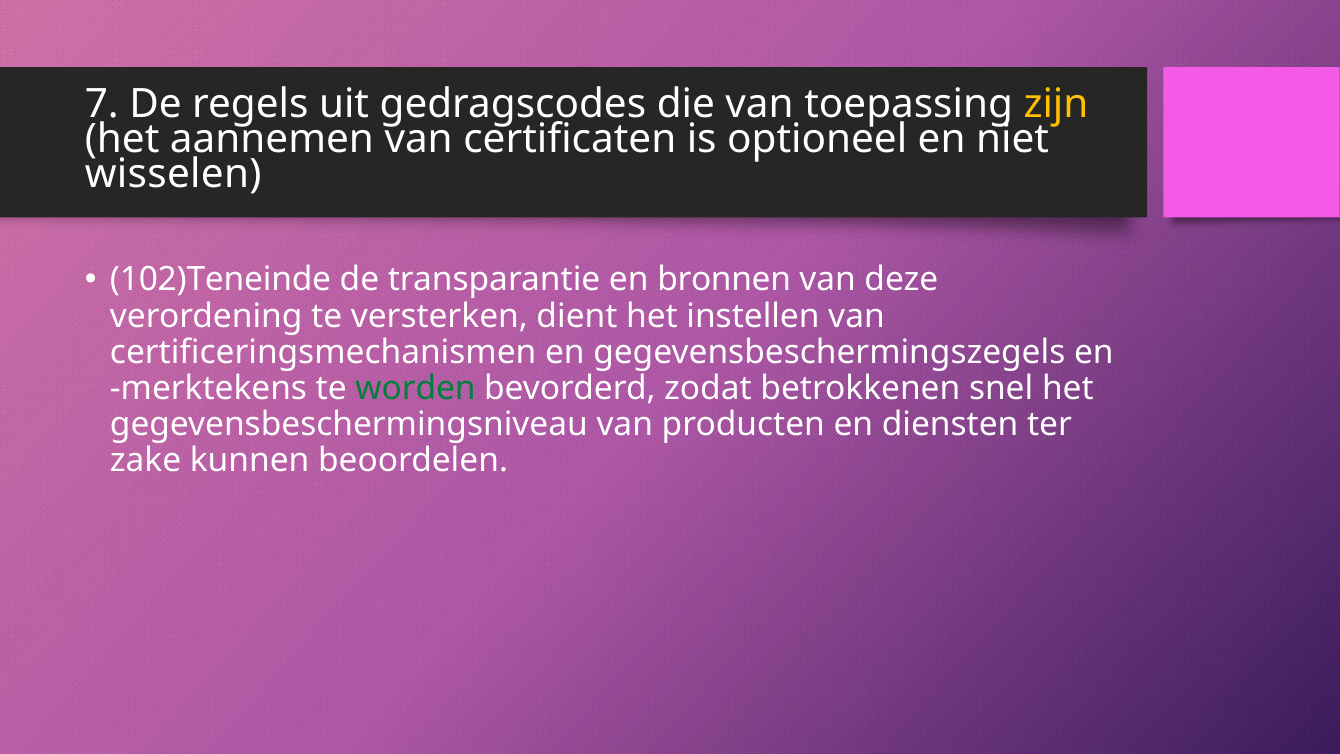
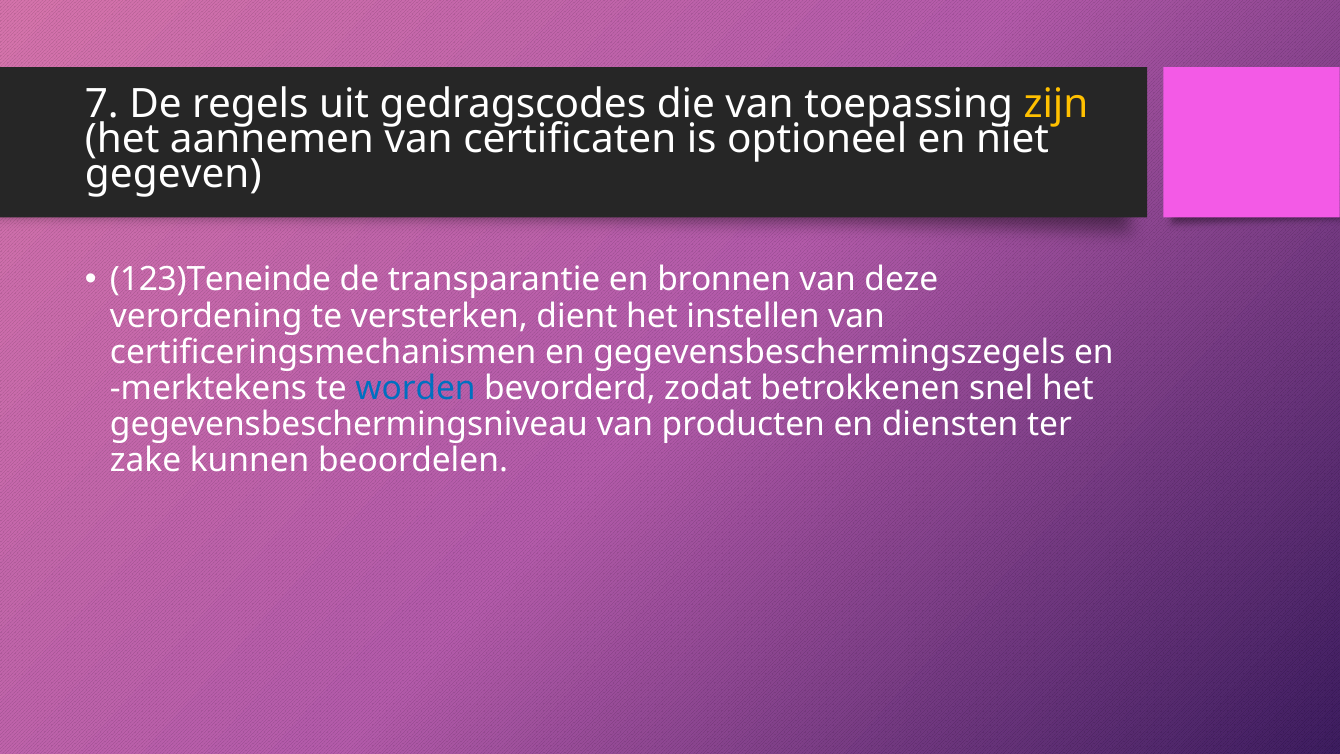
wisselen: wisselen -> gegeven
102)Teneinde: 102)Teneinde -> 123)Teneinde
worden colour: green -> blue
